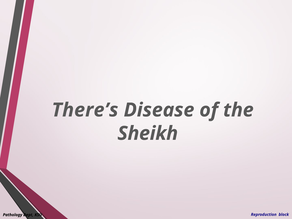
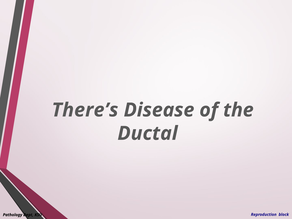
Sheikh: Sheikh -> Ductal
